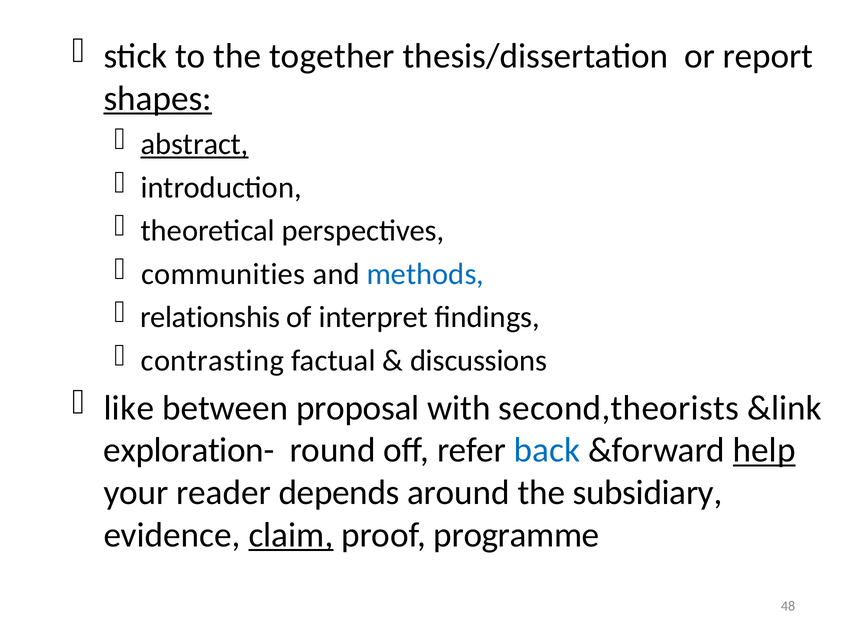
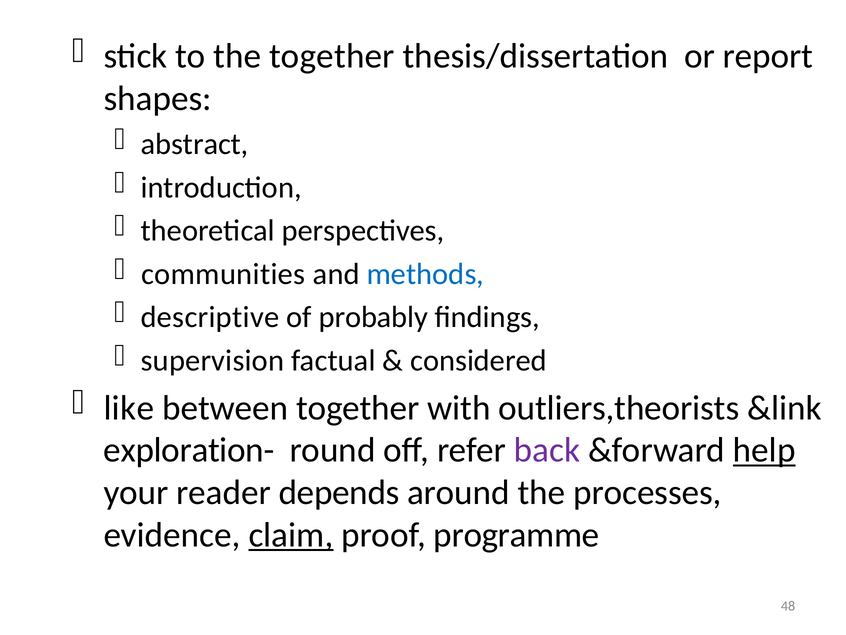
shapes underline: present -> none
abstract underline: present -> none
relationshis: relationshis -> descriptive
interpret: interpret -> probably
contrasting: contrasting -> supervision
discussions: discussions -> considered
between proposal: proposal -> together
second,theorists: second,theorists -> outliers,theorists
back colour: blue -> purple
subsidiary: subsidiary -> processes
